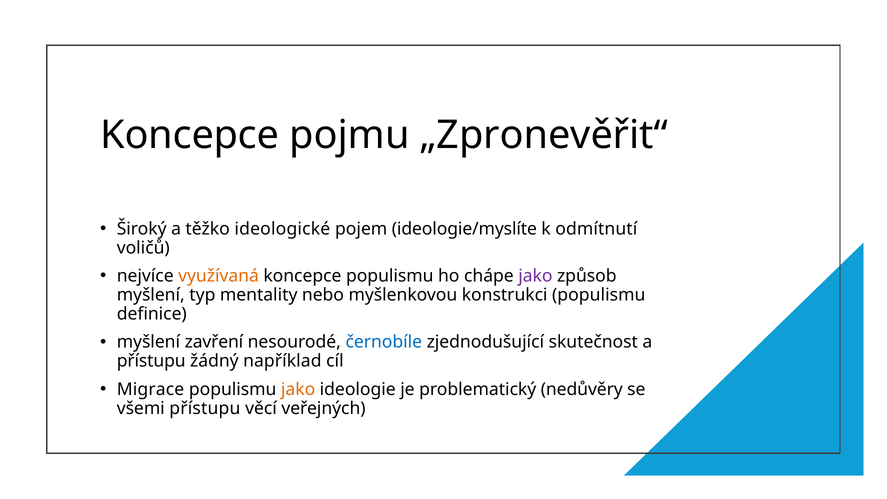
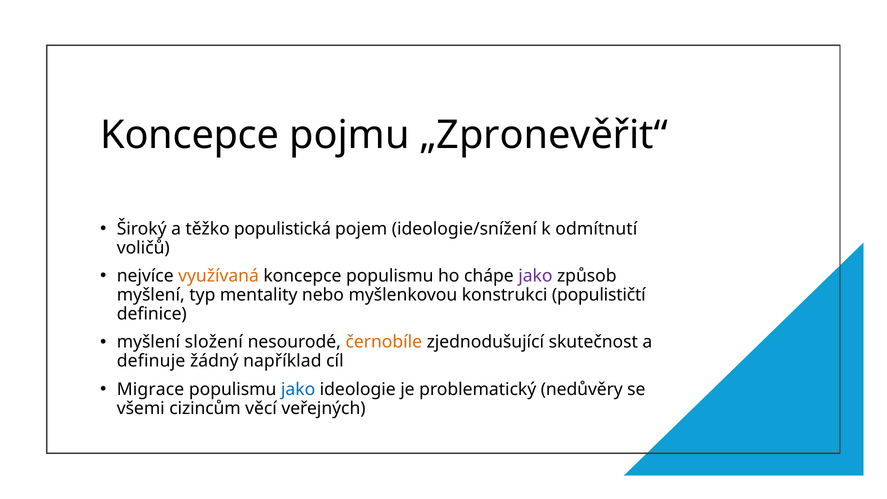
ideologické: ideologické -> populistická
ideologie/myslíte: ideologie/myslíte -> ideologie/snížení
konstrukci populismu: populismu -> populističtí
zavření: zavření -> složení
černobíle colour: blue -> orange
přístupu at (151, 361): přístupu -> definuje
jako at (298, 389) colour: orange -> blue
všemi přístupu: přístupu -> cizincům
